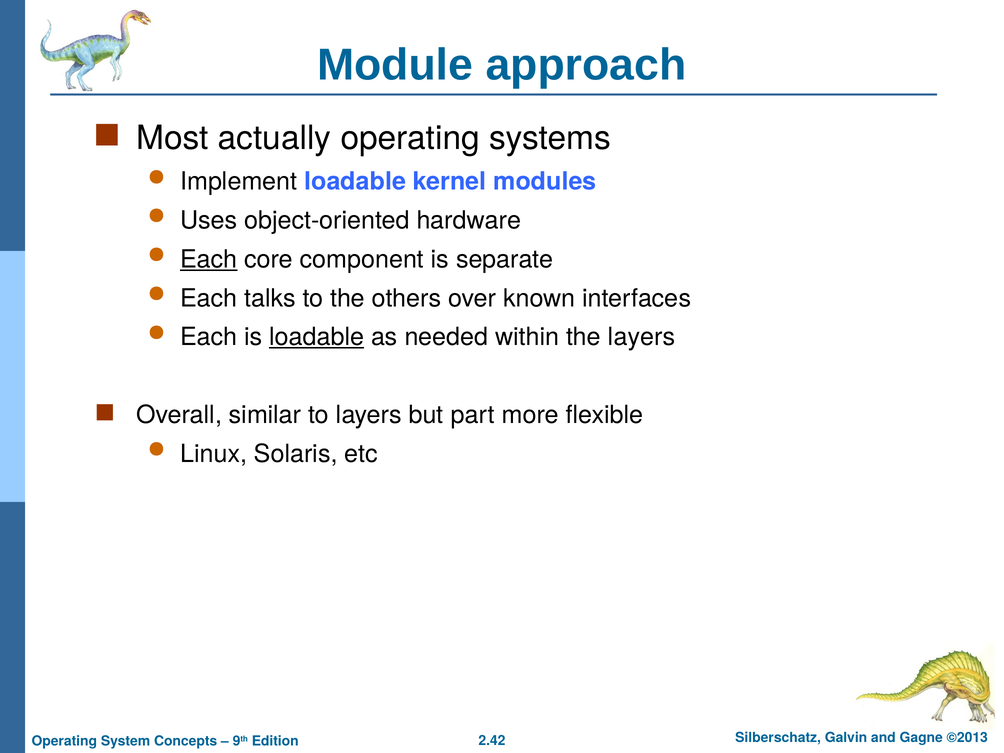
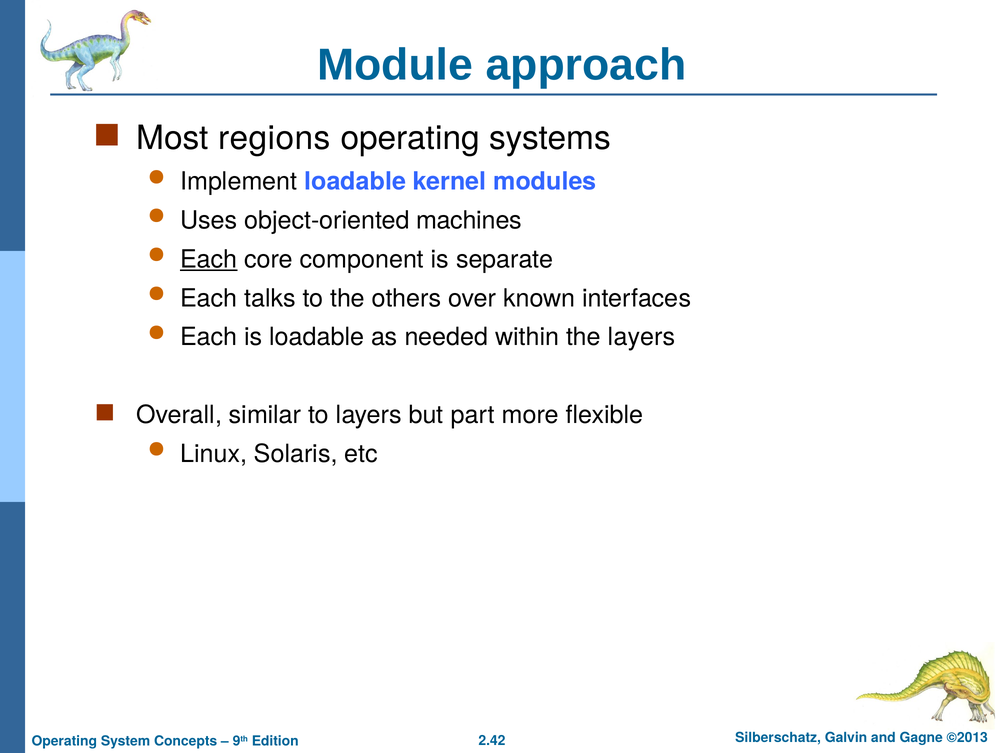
actually: actually -> regions
hardware: hardware -> machines
loadable at (317, 337) underline: present -> none
